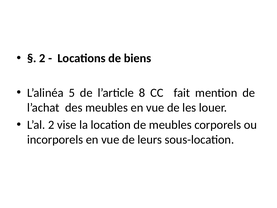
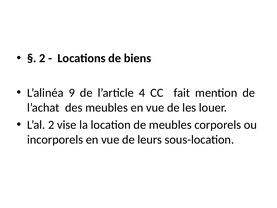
5: 5 -> 9
8: 8 -> 4
